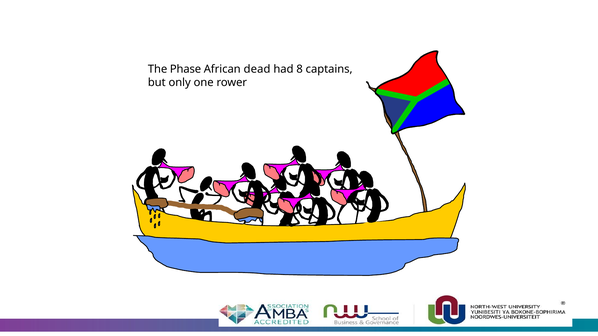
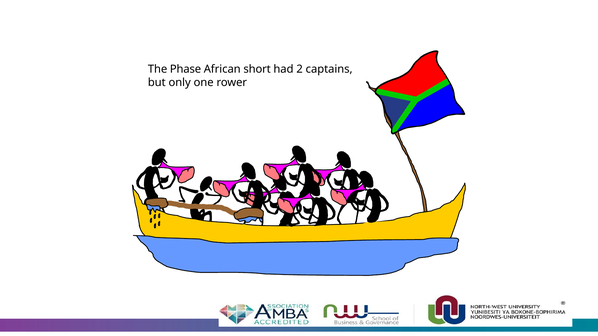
dead: dead -> short
8: 8 -> 2
